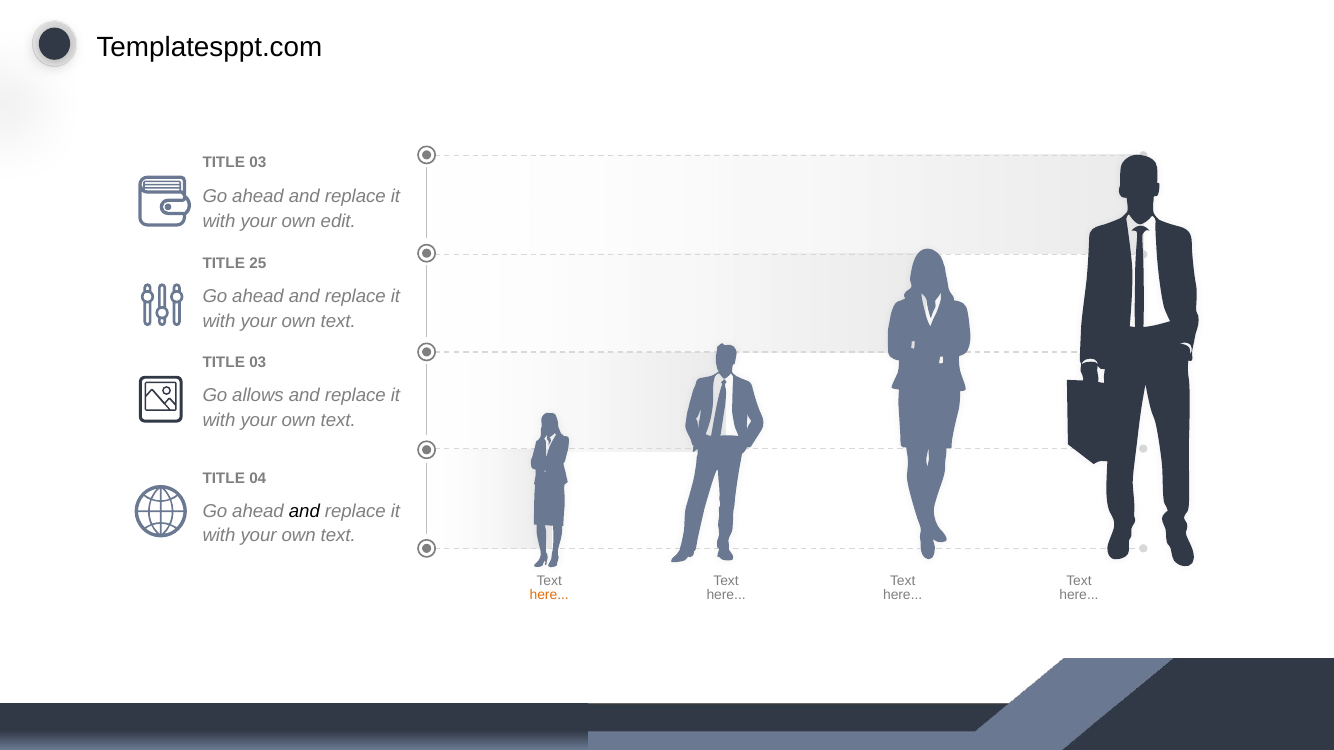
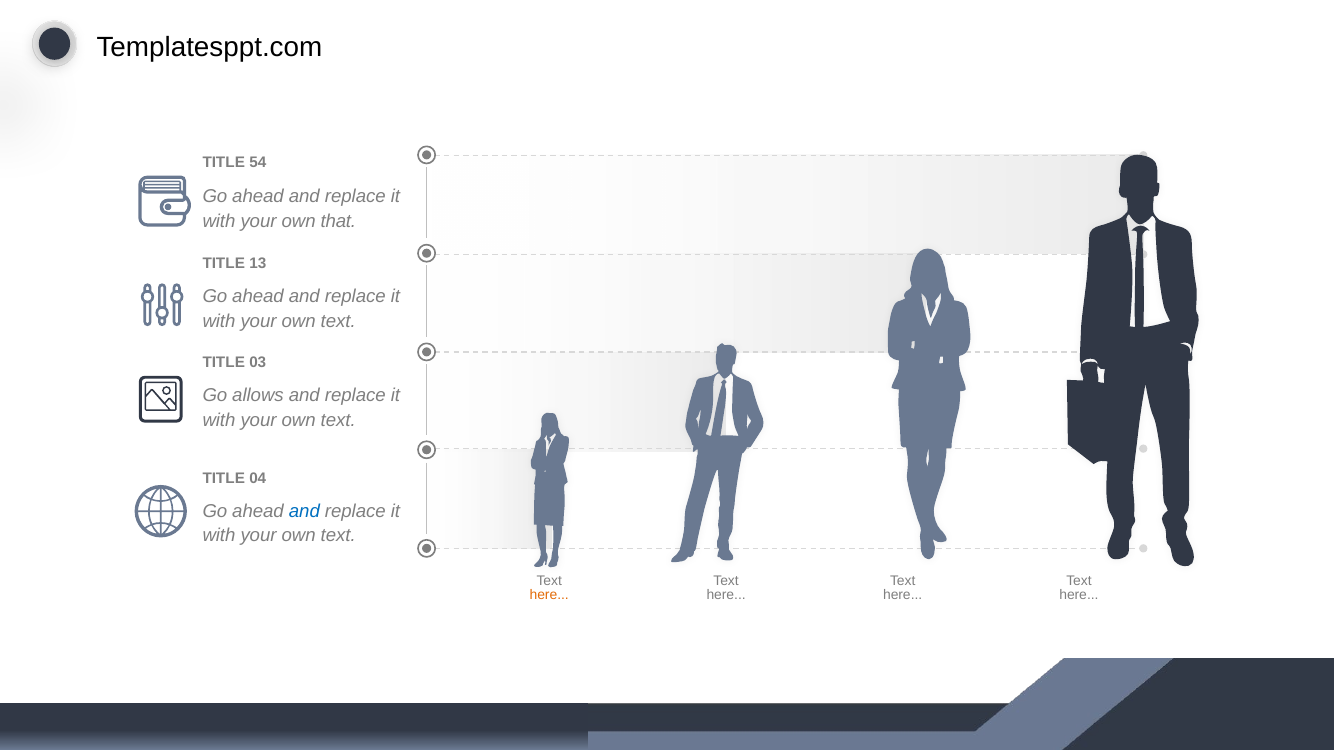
03 at (258, 163): 03 -> 54
edit: edit -> that
25: 25 -> 13
and at (304, 511) colour: black -> blue
